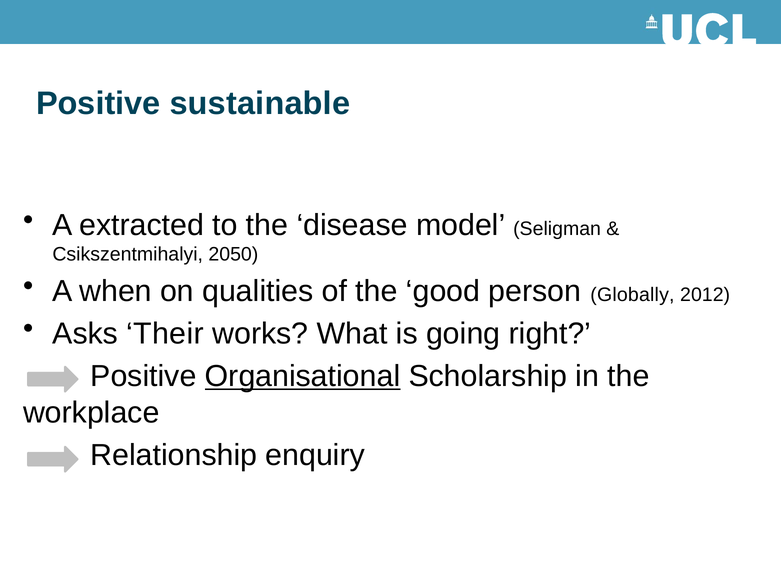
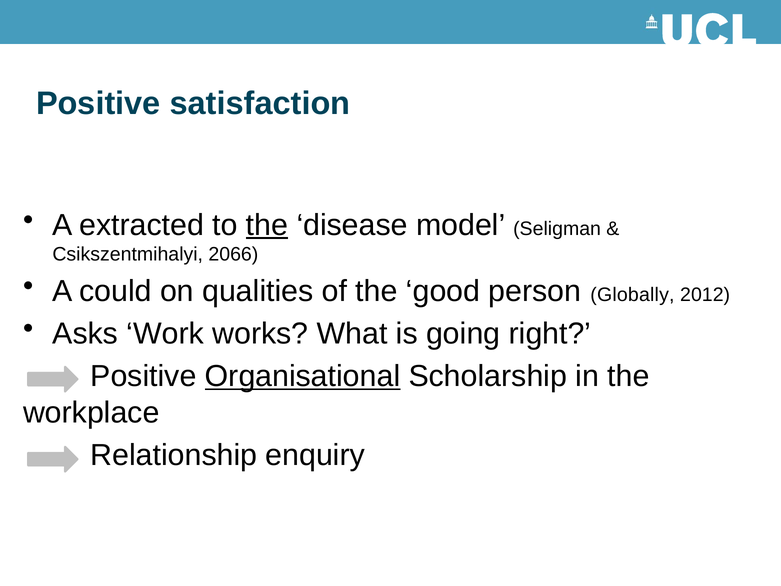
sustainable: sustainable -> satisfaction
the at (267, 225) underline: none -> present
2050: 2050 -> 2066
when: when -> could
Their: Their -> Work
